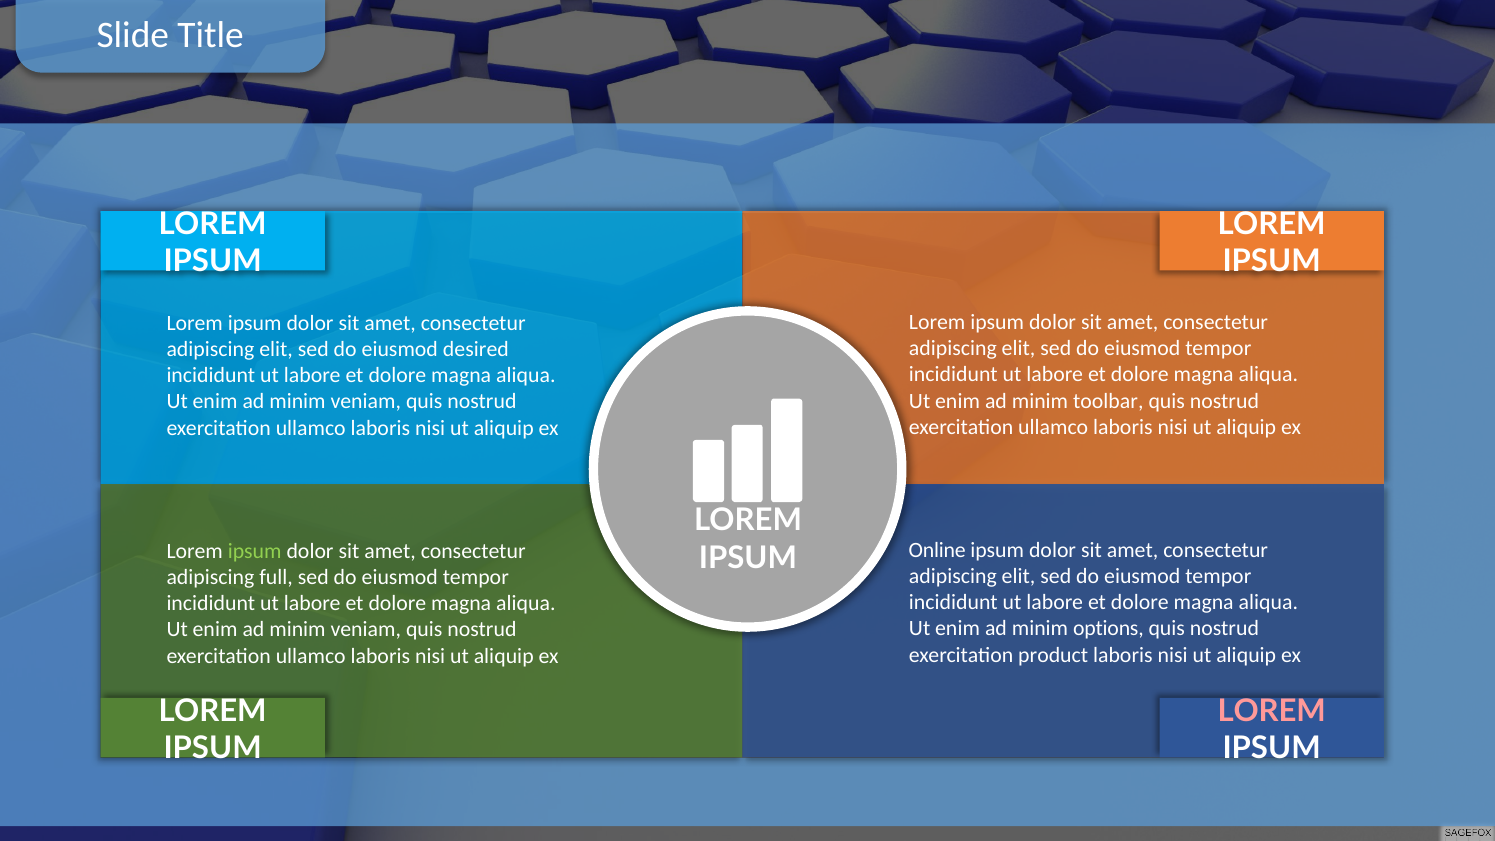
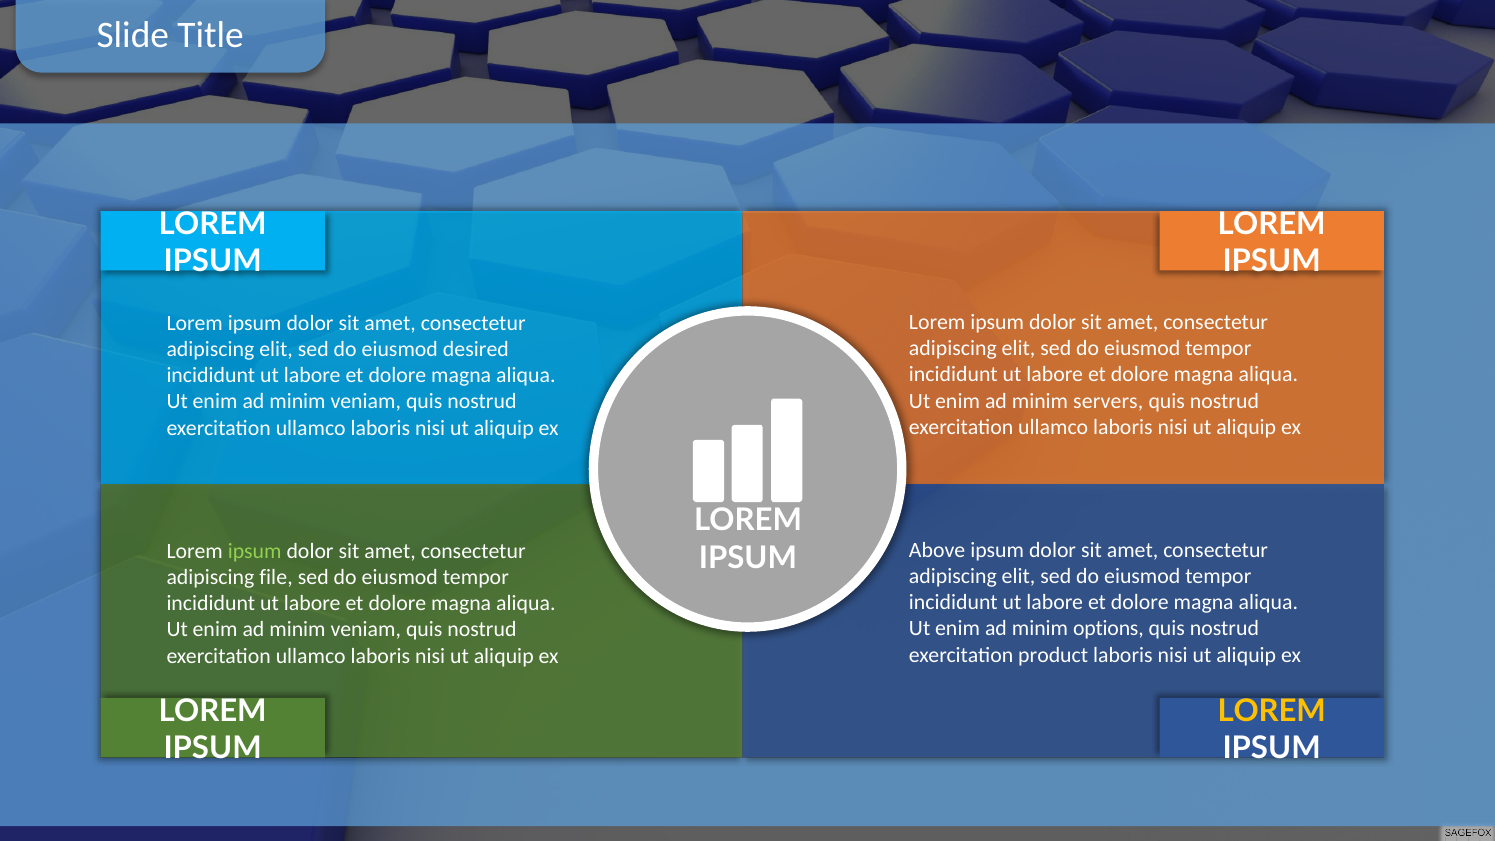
toolbar: toolbar -> servers
Online: Online -> Above
full: full -> file
LOREM at (1272, 711) colour: pink -> yellow
